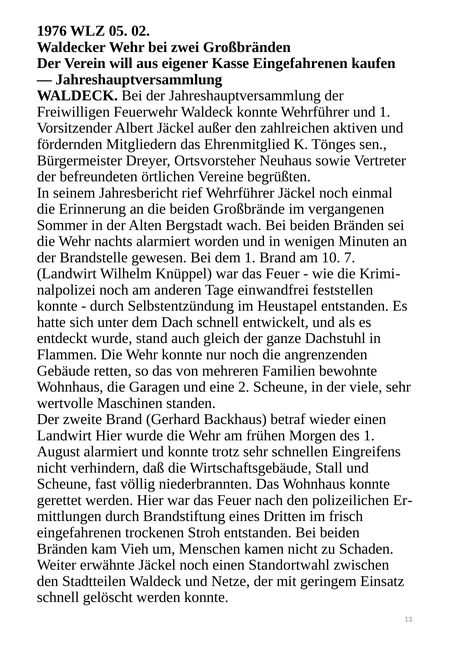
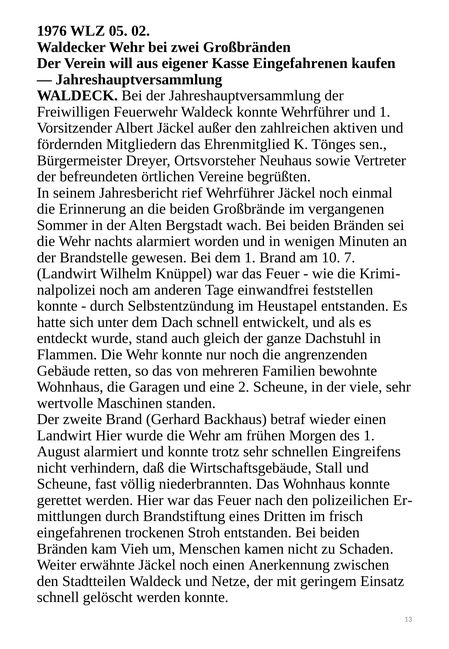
Standortwahl: Standortwahl -> Anerkennung
